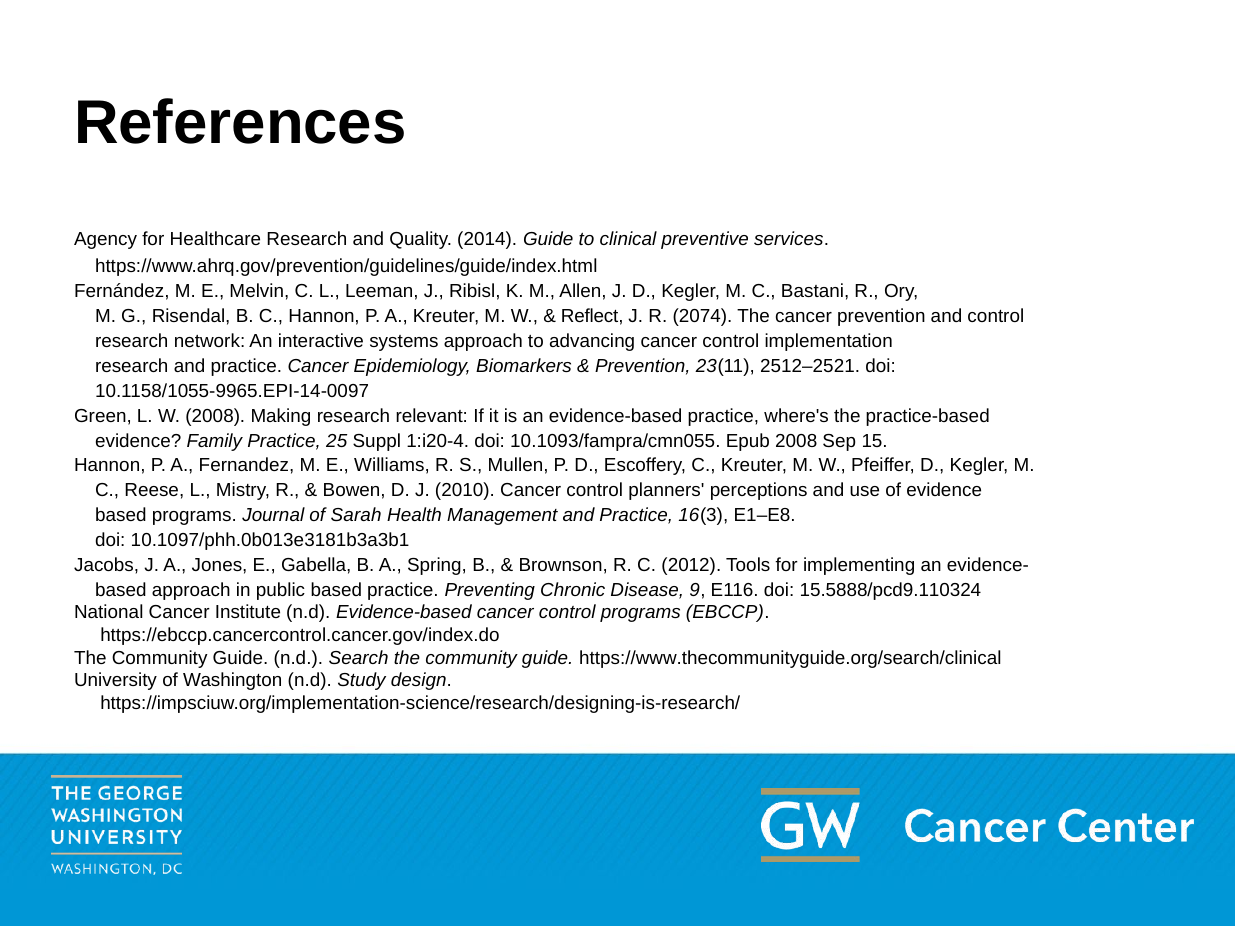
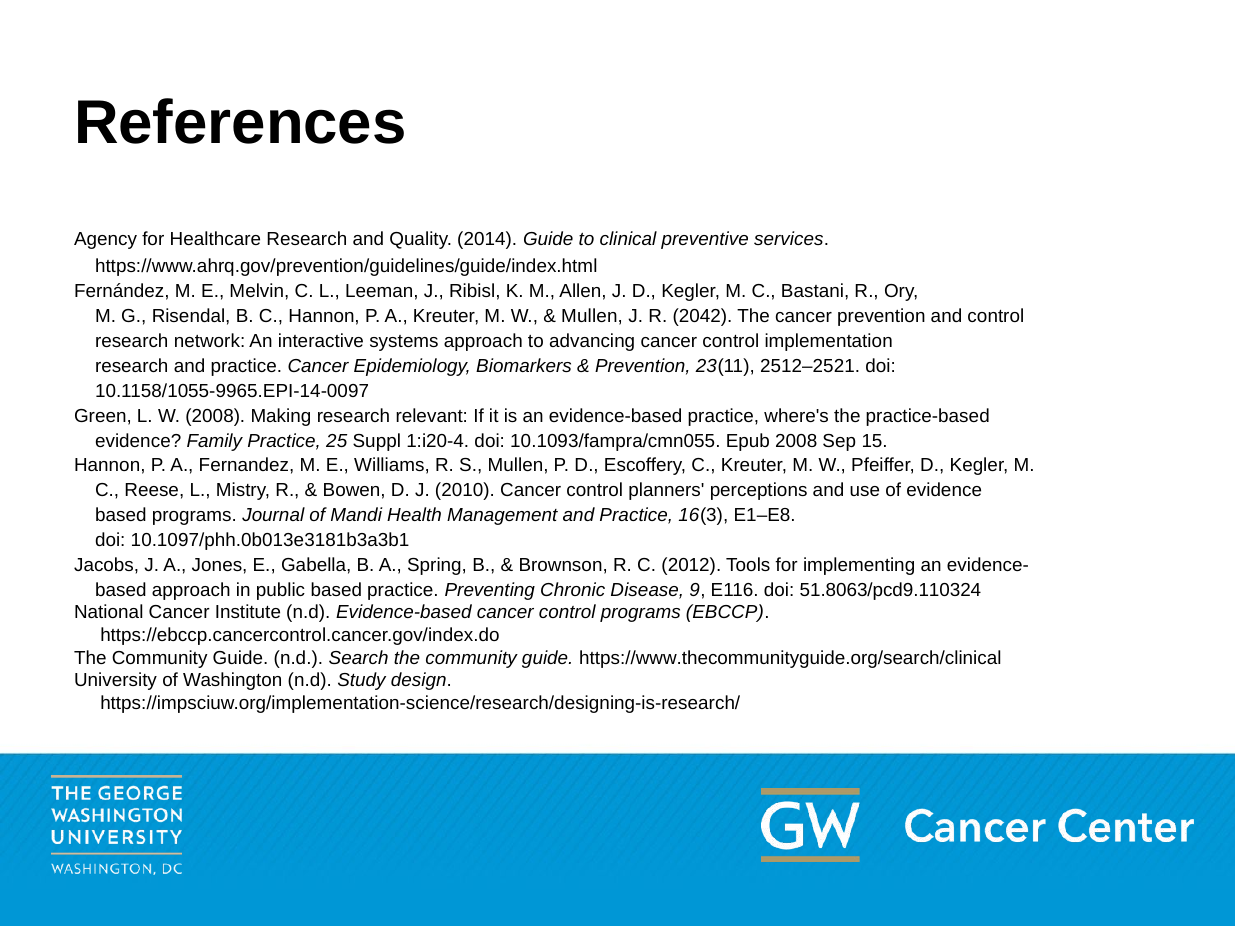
Reflect at (592, 316): Reflect -> Mullen
2074: 2074 -> 2042
Sarah: Sarah -> Mandi
15.5888/pcd9.110324: 15.5888/pcd9.110324 -> 51.8063/pcd9.110324
